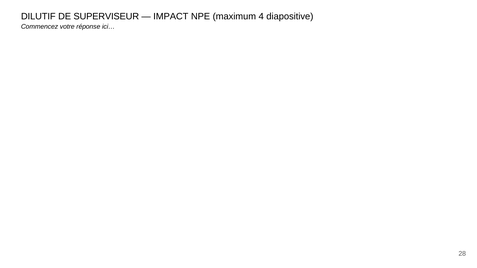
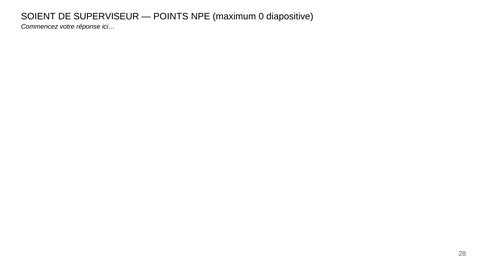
DILUTIF: DILUTIF -> SOIENT
IMPACT: IMPACT -> POINTS
4: 4 -> 0
